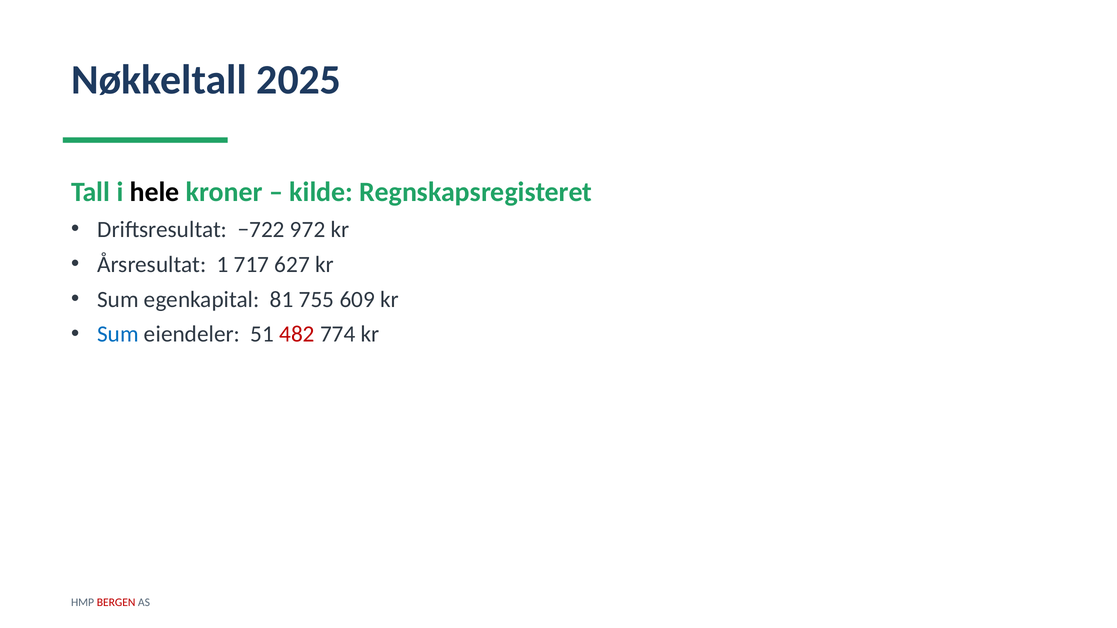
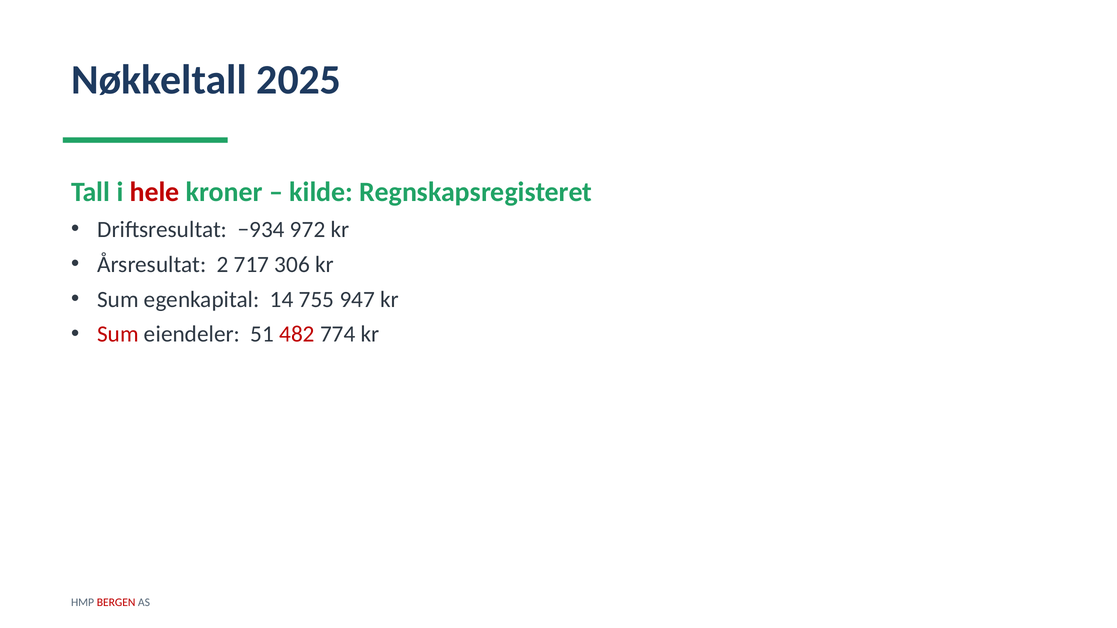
hele colour: black -> red
−722: −722 -> −934
1: 1 -> 2
627: 627 -> 306
81: 81 -> 14
609: 609 -> 947
Sum at (118, 334) colour: blue -> red
